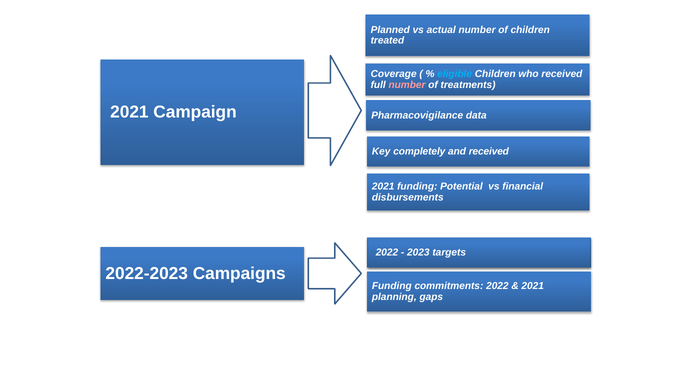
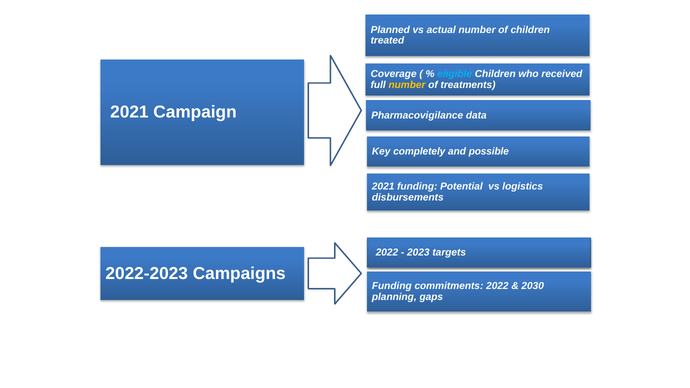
number at (407, 85) colour: pink -> yellow
and received: received -> possible
financial: financial -> logistics
2021 at (533, 286): 2021 -> 2030
